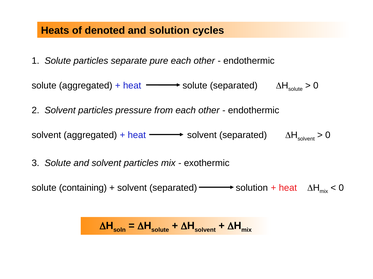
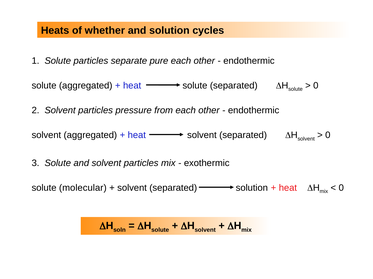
denoted: denoted -> whether
containing: containing -> molecular
